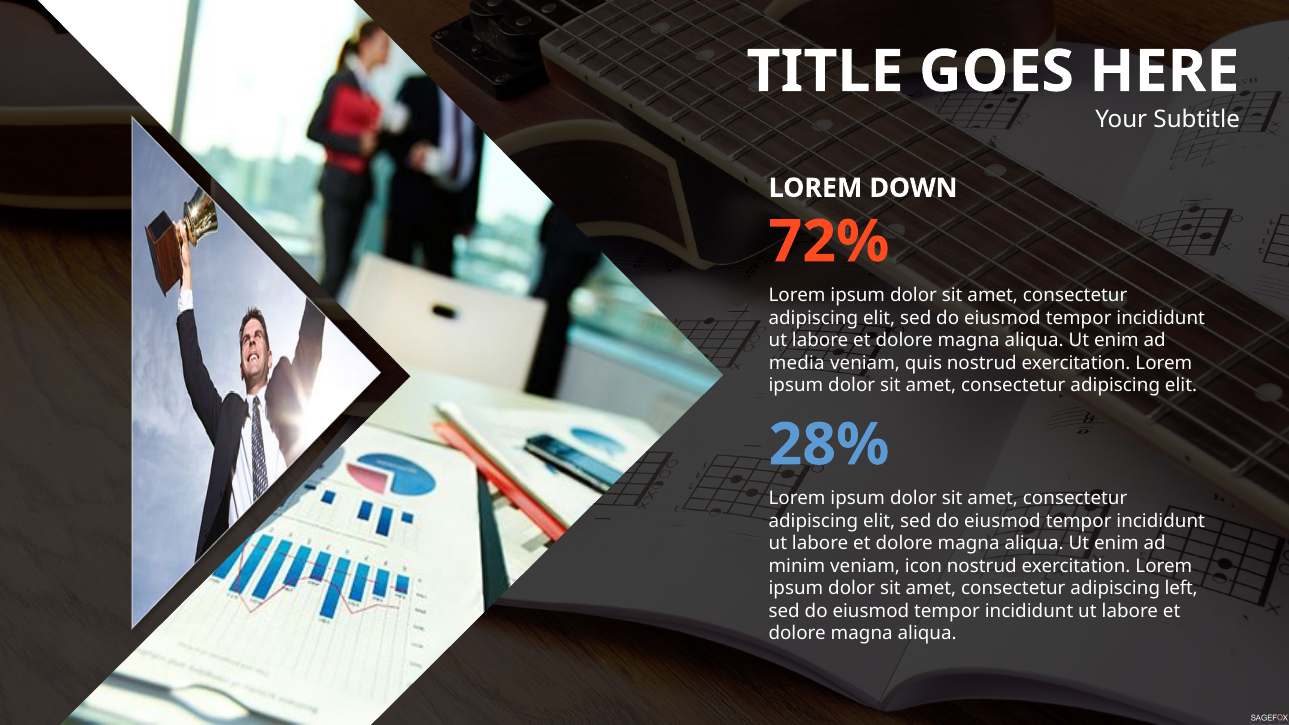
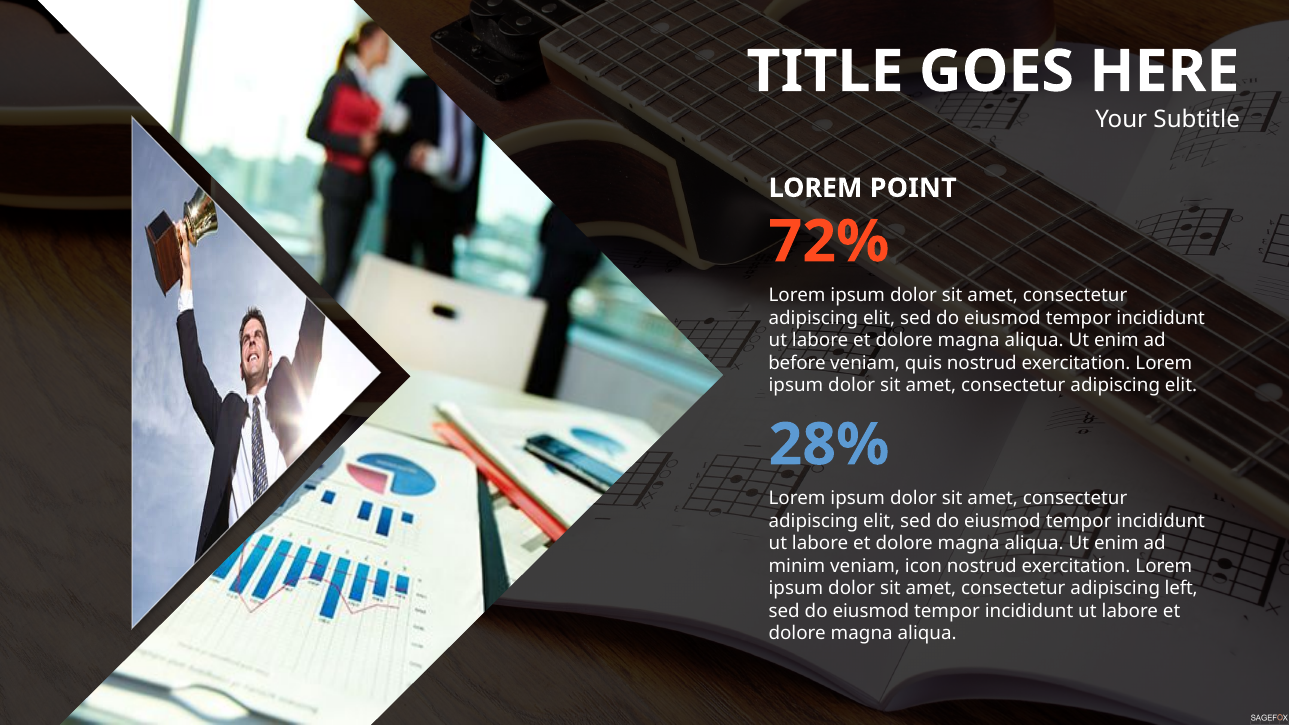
DOWN: DOWN -> POINT
media: media -> before
